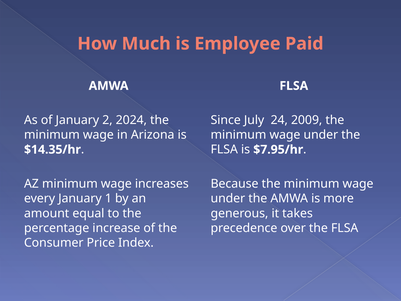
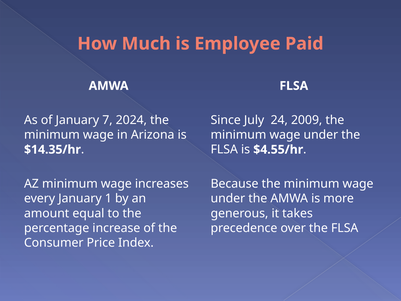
2: 2 -> 7
$7.95/hr: $7.95/hr -> $4.55/hr
